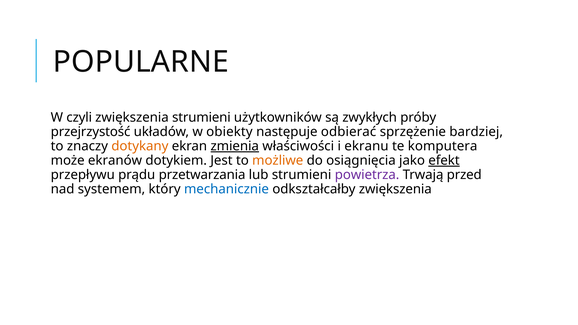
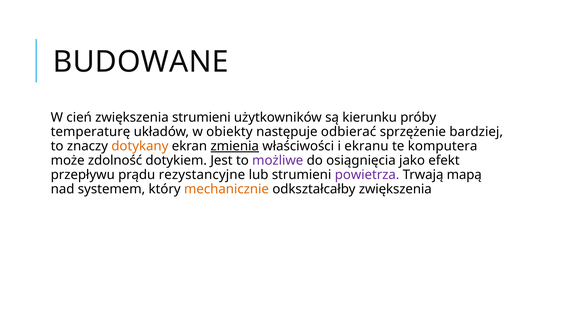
POPULARNE: POPULARNE -> BUDOWANE
czyli: czyli -> cień
zwykłych: zwykłych -> kierunku
przejrzystość: przejrzystość -> temperaturę
ekranów: ekranów -> zdolność
możliwe colour: orange -> purple
efekt underline: present -> none
przetwarzania: przetwarzania -> rezystancyjne
przed: przed -> mapą
mechanicznie colour: blue -> orange
